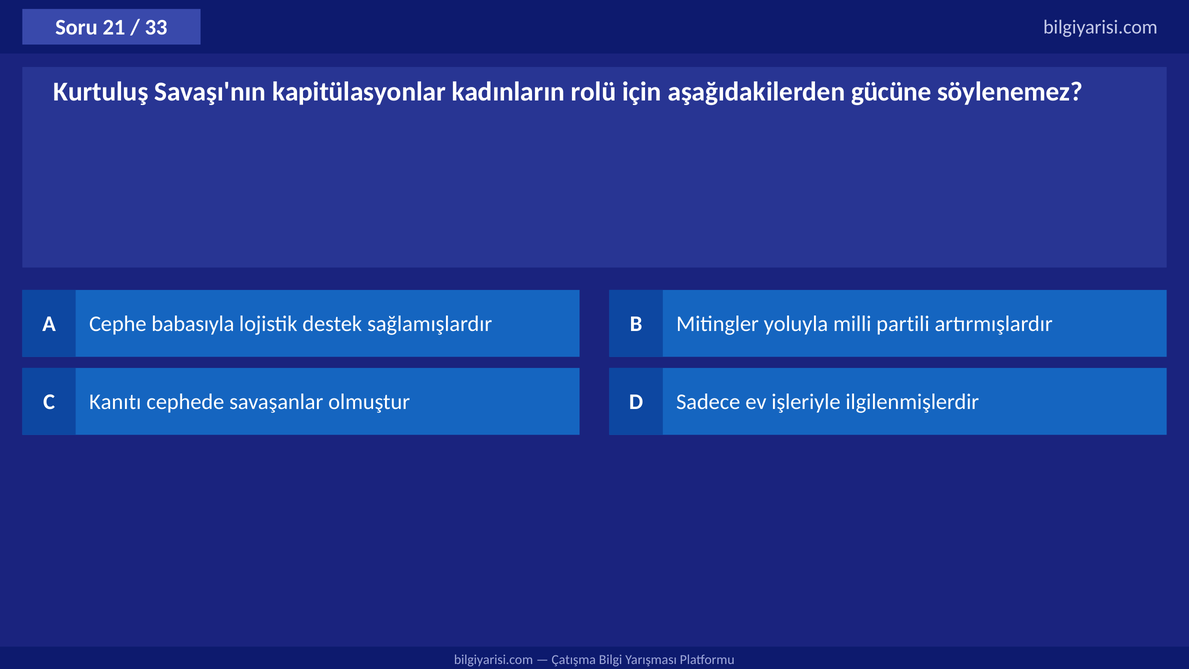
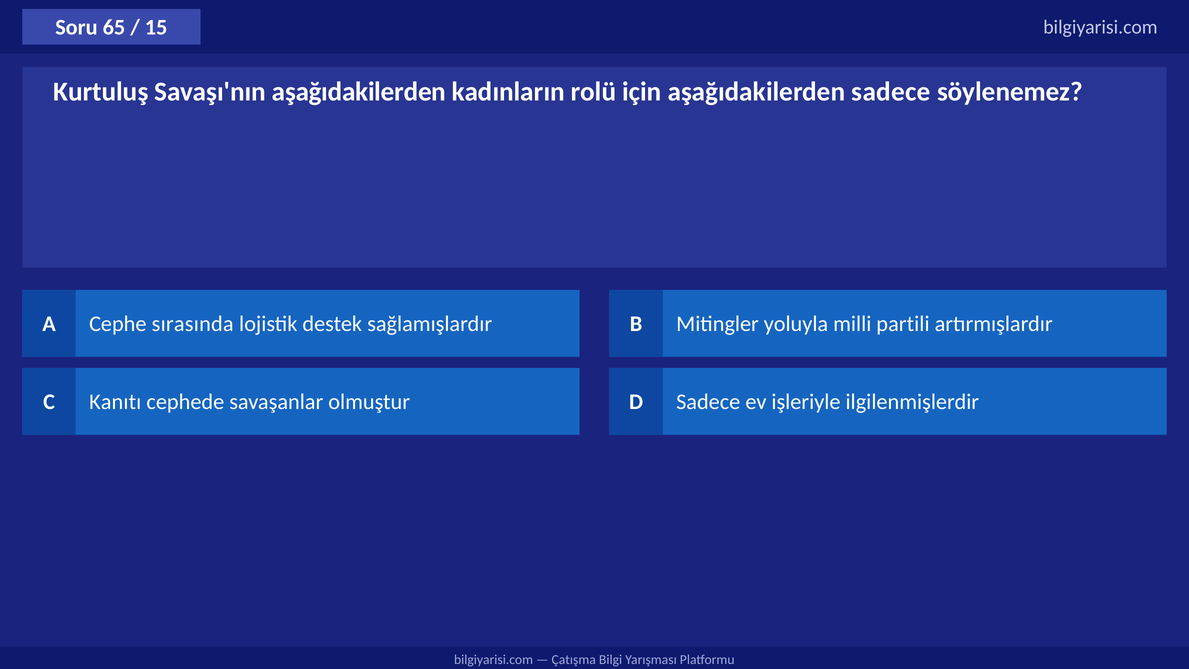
21: 21 -> 65
33: 33 -> 15
Savaşı'nın kapitülasyonlar: kapitülasyonlar -> aşağıdakilerden
aşağıdakilerden gücüne: gücüne -> sadece
babasıyla: babasıyla -> sırasında
